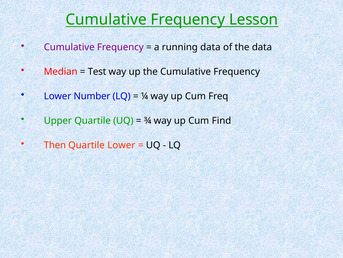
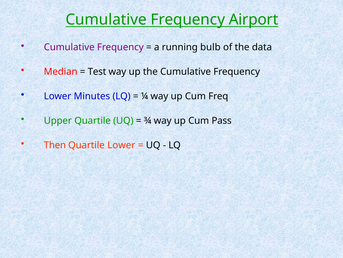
Lesson: Lesson -> Airport
running data: data -> bulb
Number: Number -> Minutes
Find: Find -> Pass
